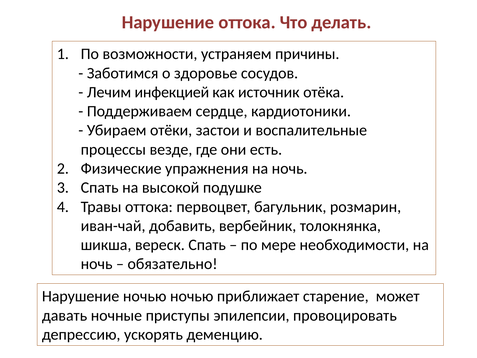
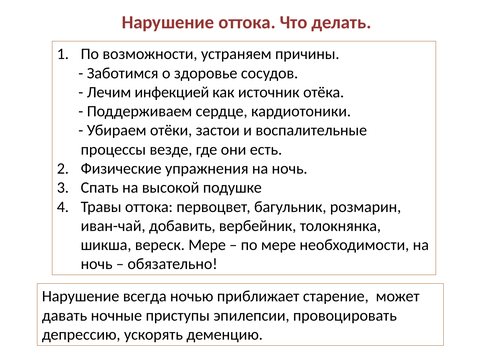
вереск Спать: Спать -> Мере
Нарушение ночью: ночью -> всегда
